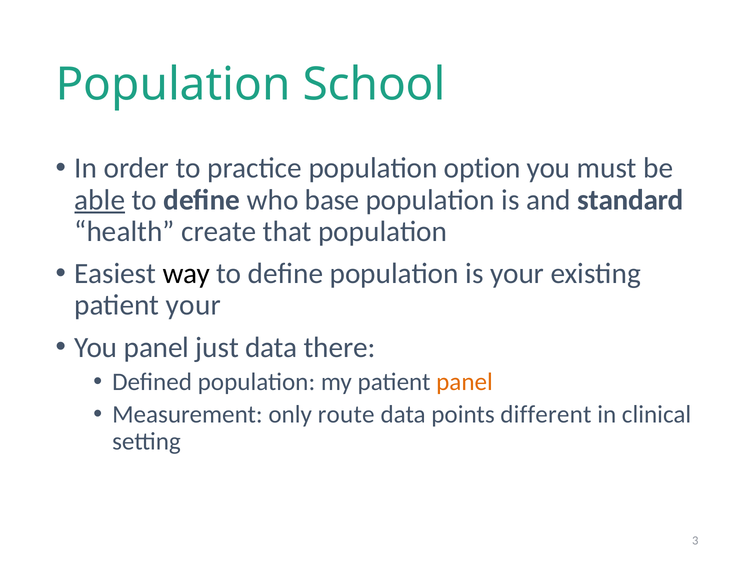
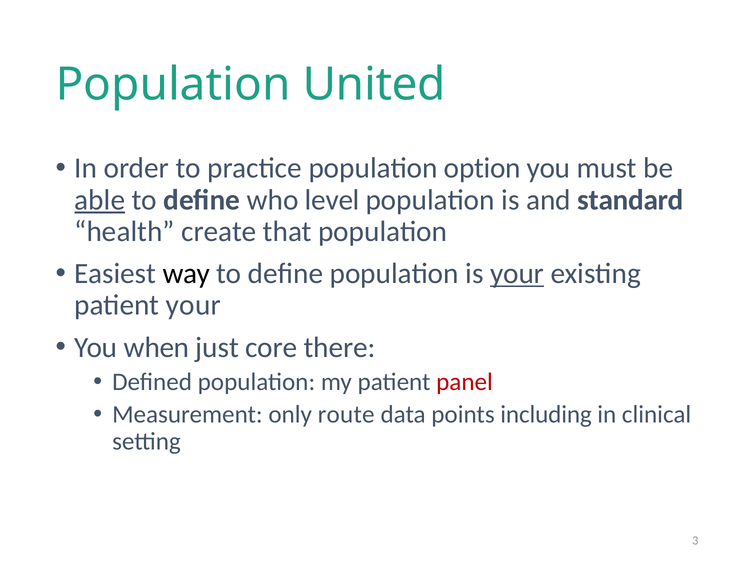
School: School -> United
base: base -> level
your at (517, 273) underline: none -> present
You panel: panel -> when
just data: data -> core
panel at (465, 382) colour: orange -> red
different: different -> including
